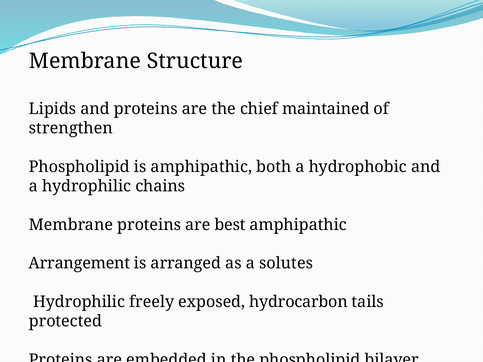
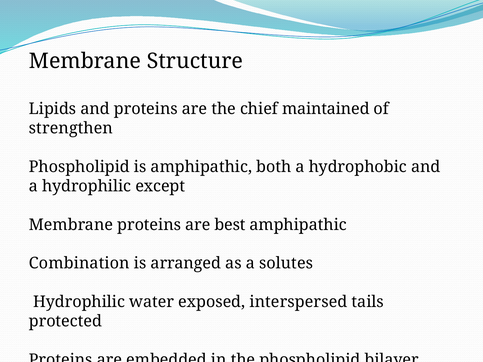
chains: chains -> except
Arrangement: Arrangement -> Combination
freely: freely -> water
hydrocarbon: hydrocarbon -> interspersed
